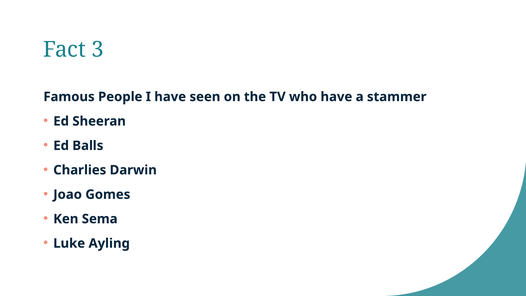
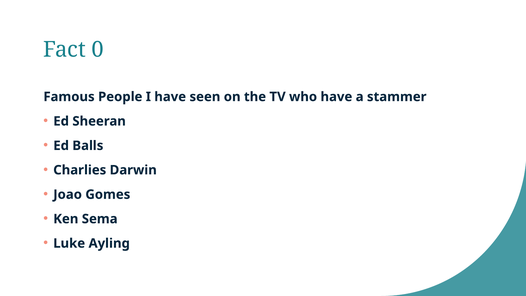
3: 3 -> 0
